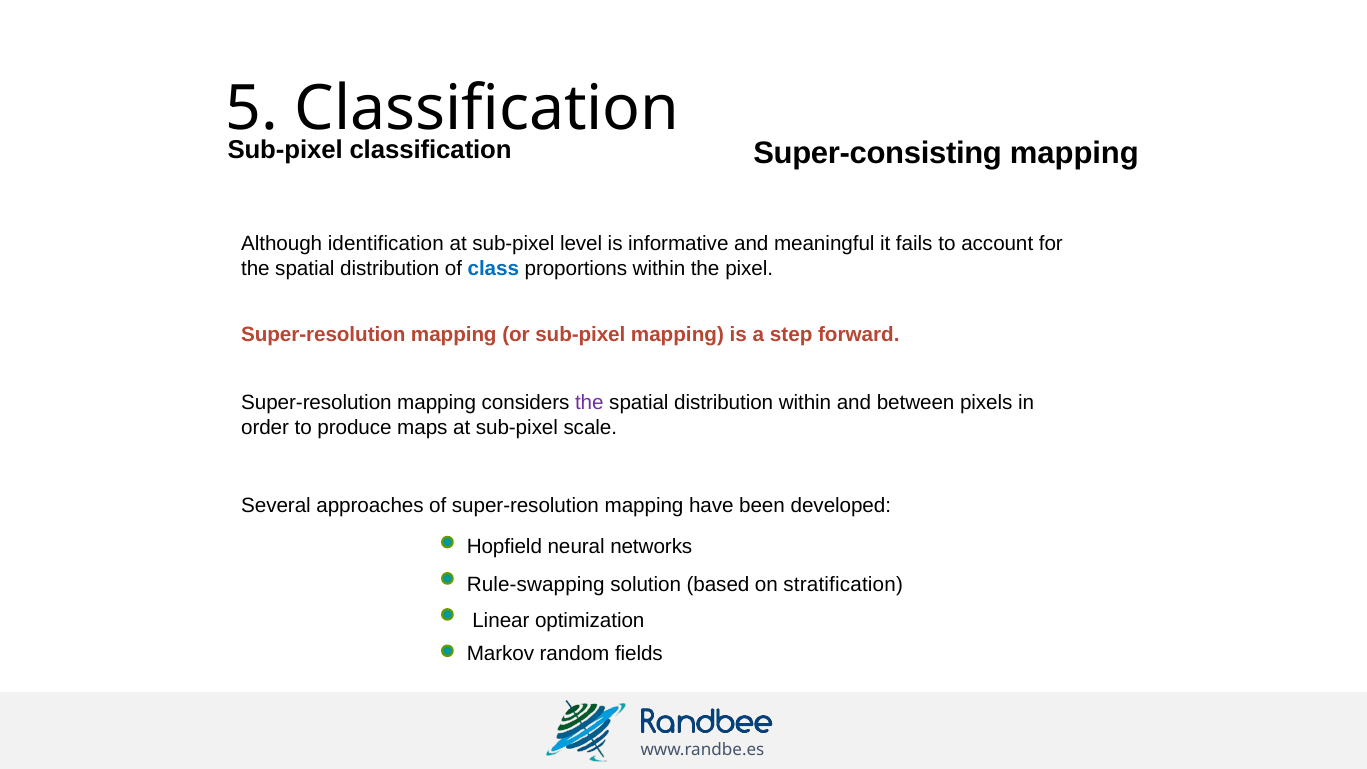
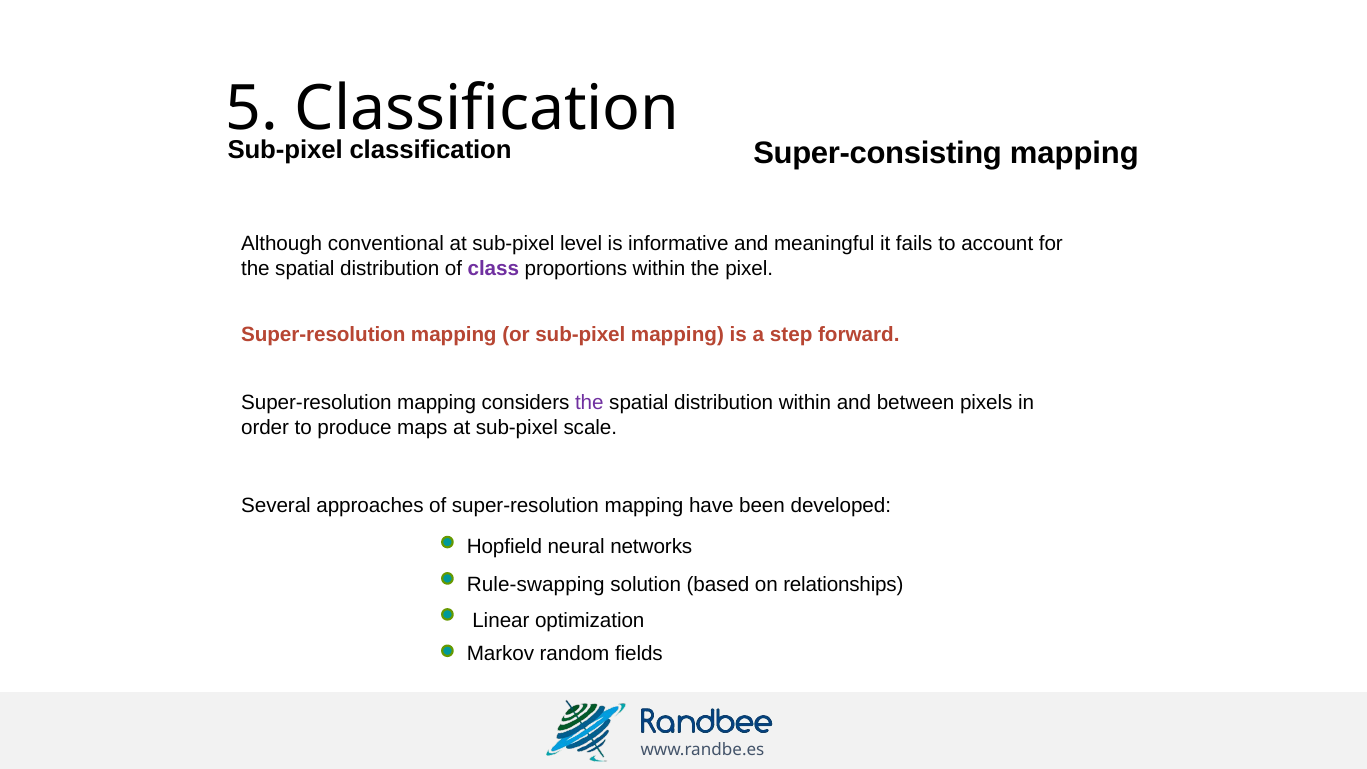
identification: identification -> conventional
class colour: blue -> purple
stratification: stratification -> relationships
